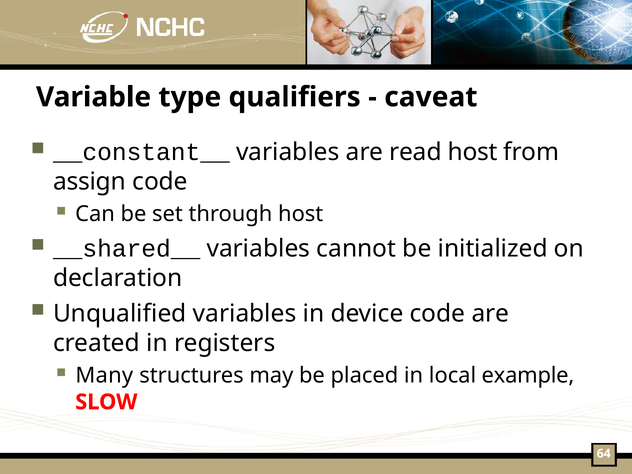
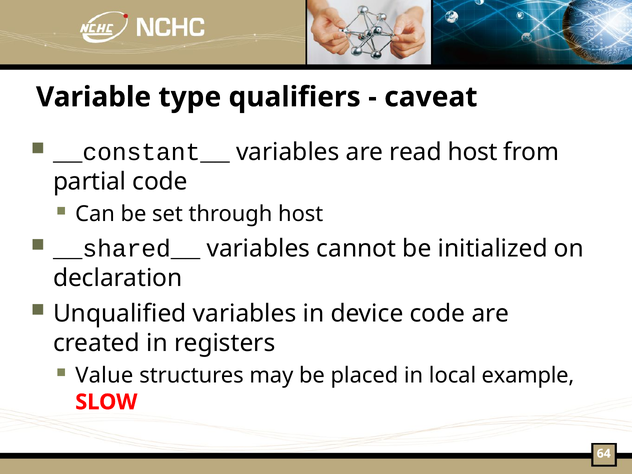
assign: assign -> partial
Many: Many -> Value
